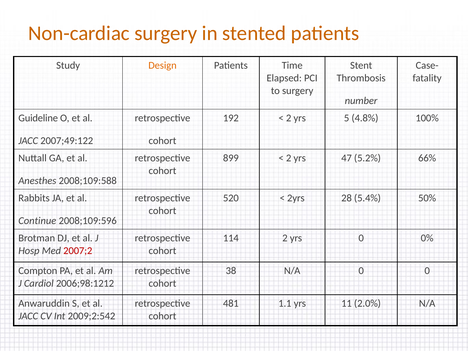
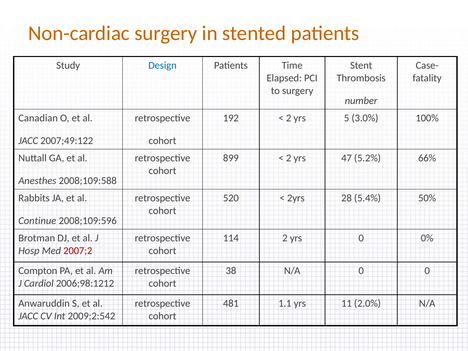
Design colour: orange -> blue
Guideline: Guideline -> Canadian
4.8%: 4.8% -> 3.0%
